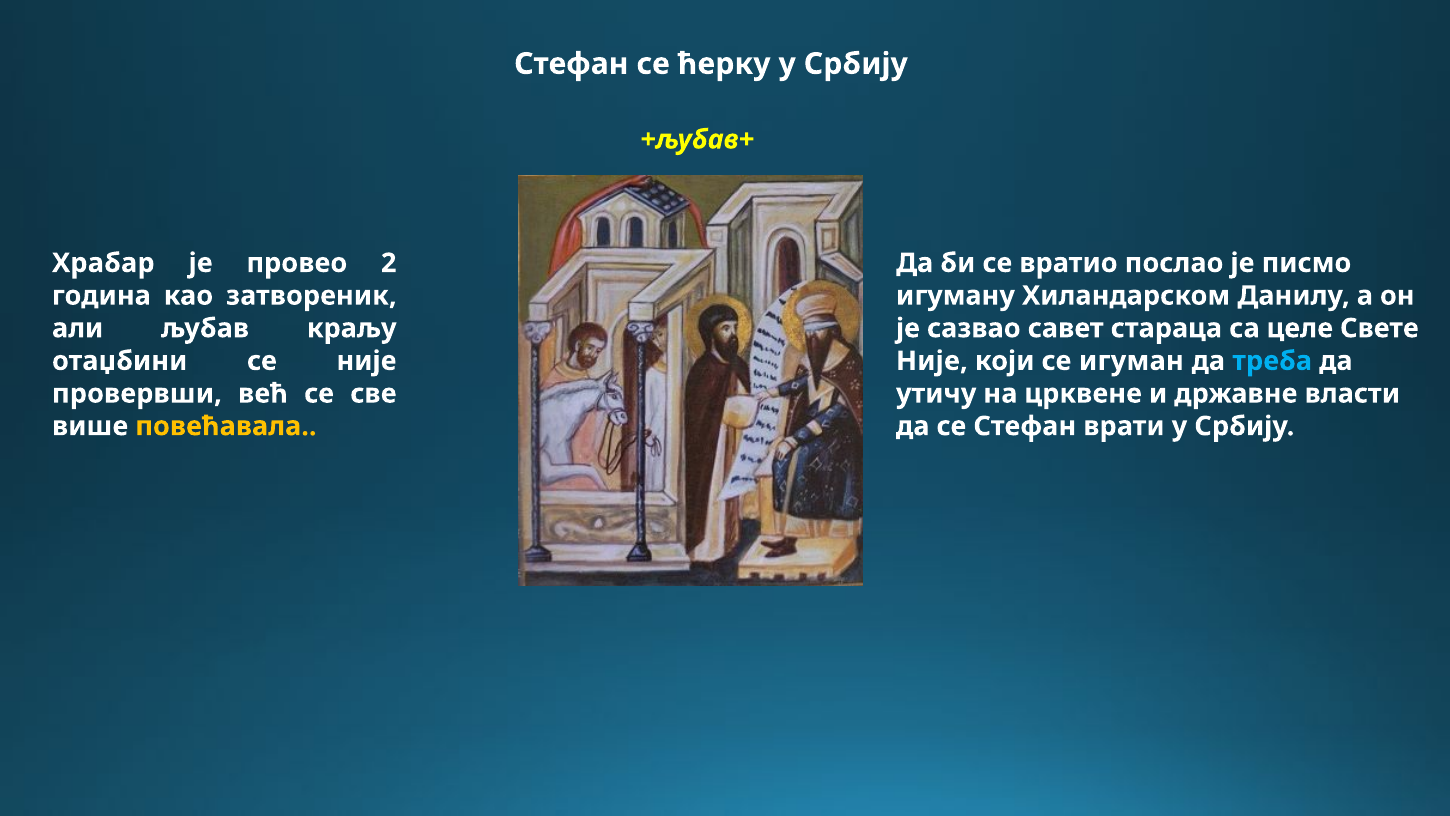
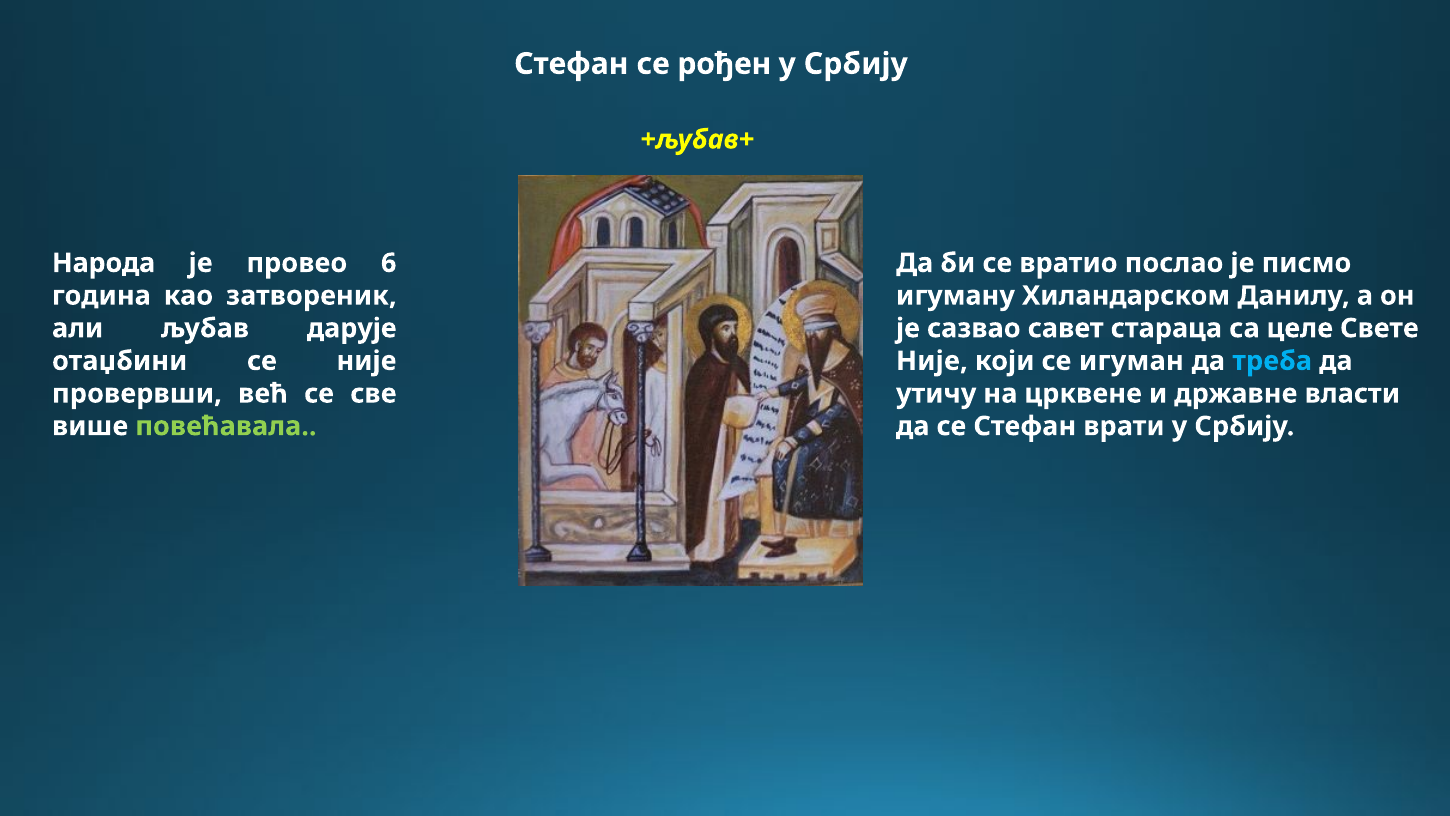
ћерку: ћерку -> рођен
Храбар: Храбар -> Народа
2: 2 -> 6
краљу: краљу -> дарује
повећавала colour: yellow -> light green
